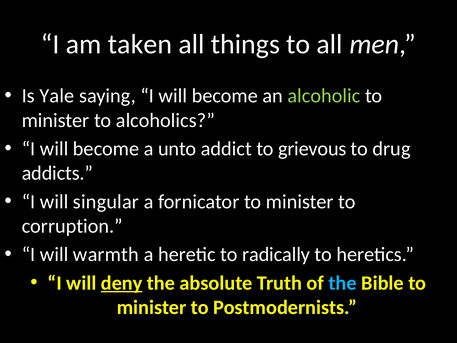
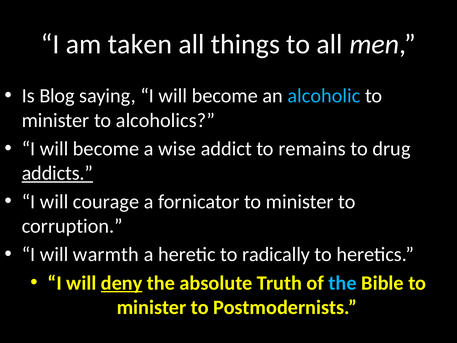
Yale: Yale -> Blog
alcoholic colour: light green -> light blue
unto: unto -> wise
grievous: grievous -> remains
addicts underline: none -> present
singular: singular -> courage
